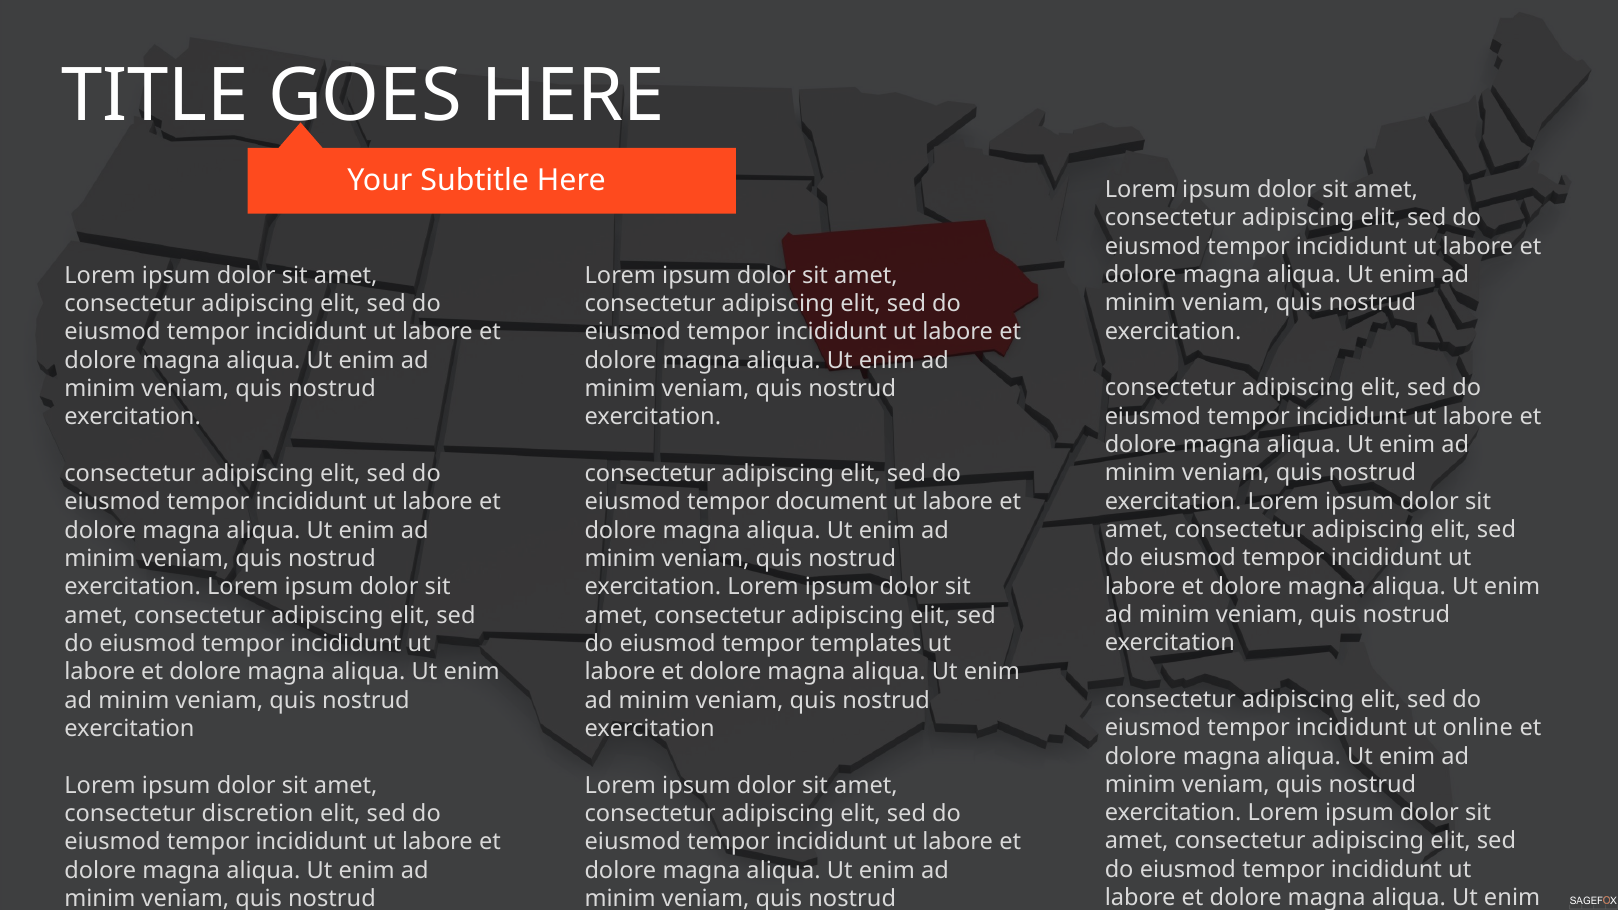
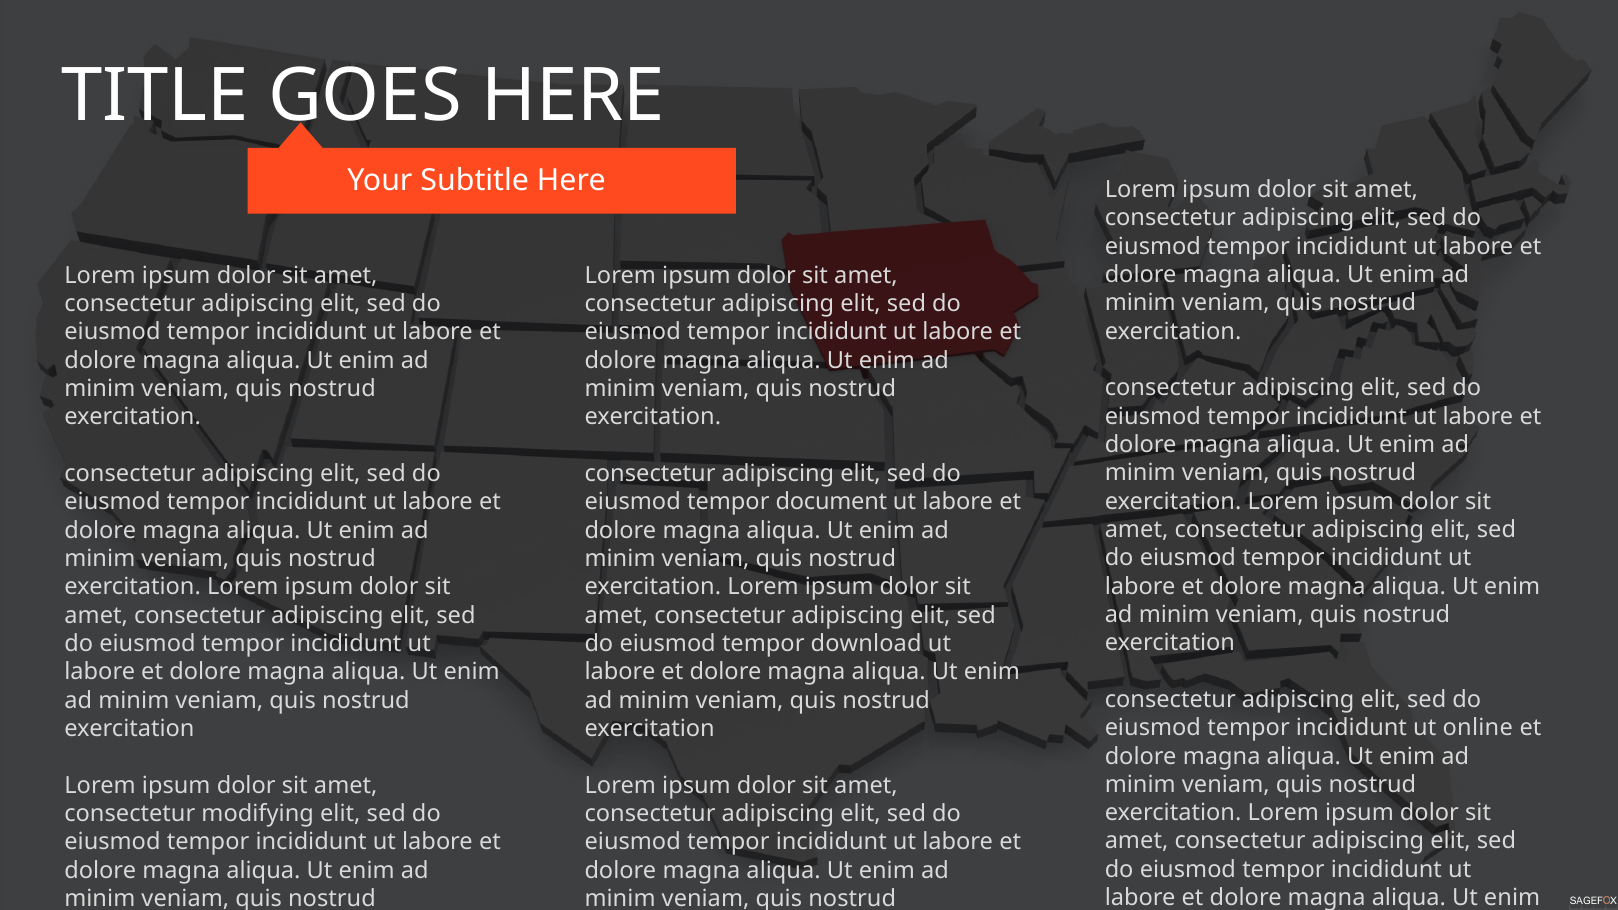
templates: templates -> download
discretion: discretion -> modifying
